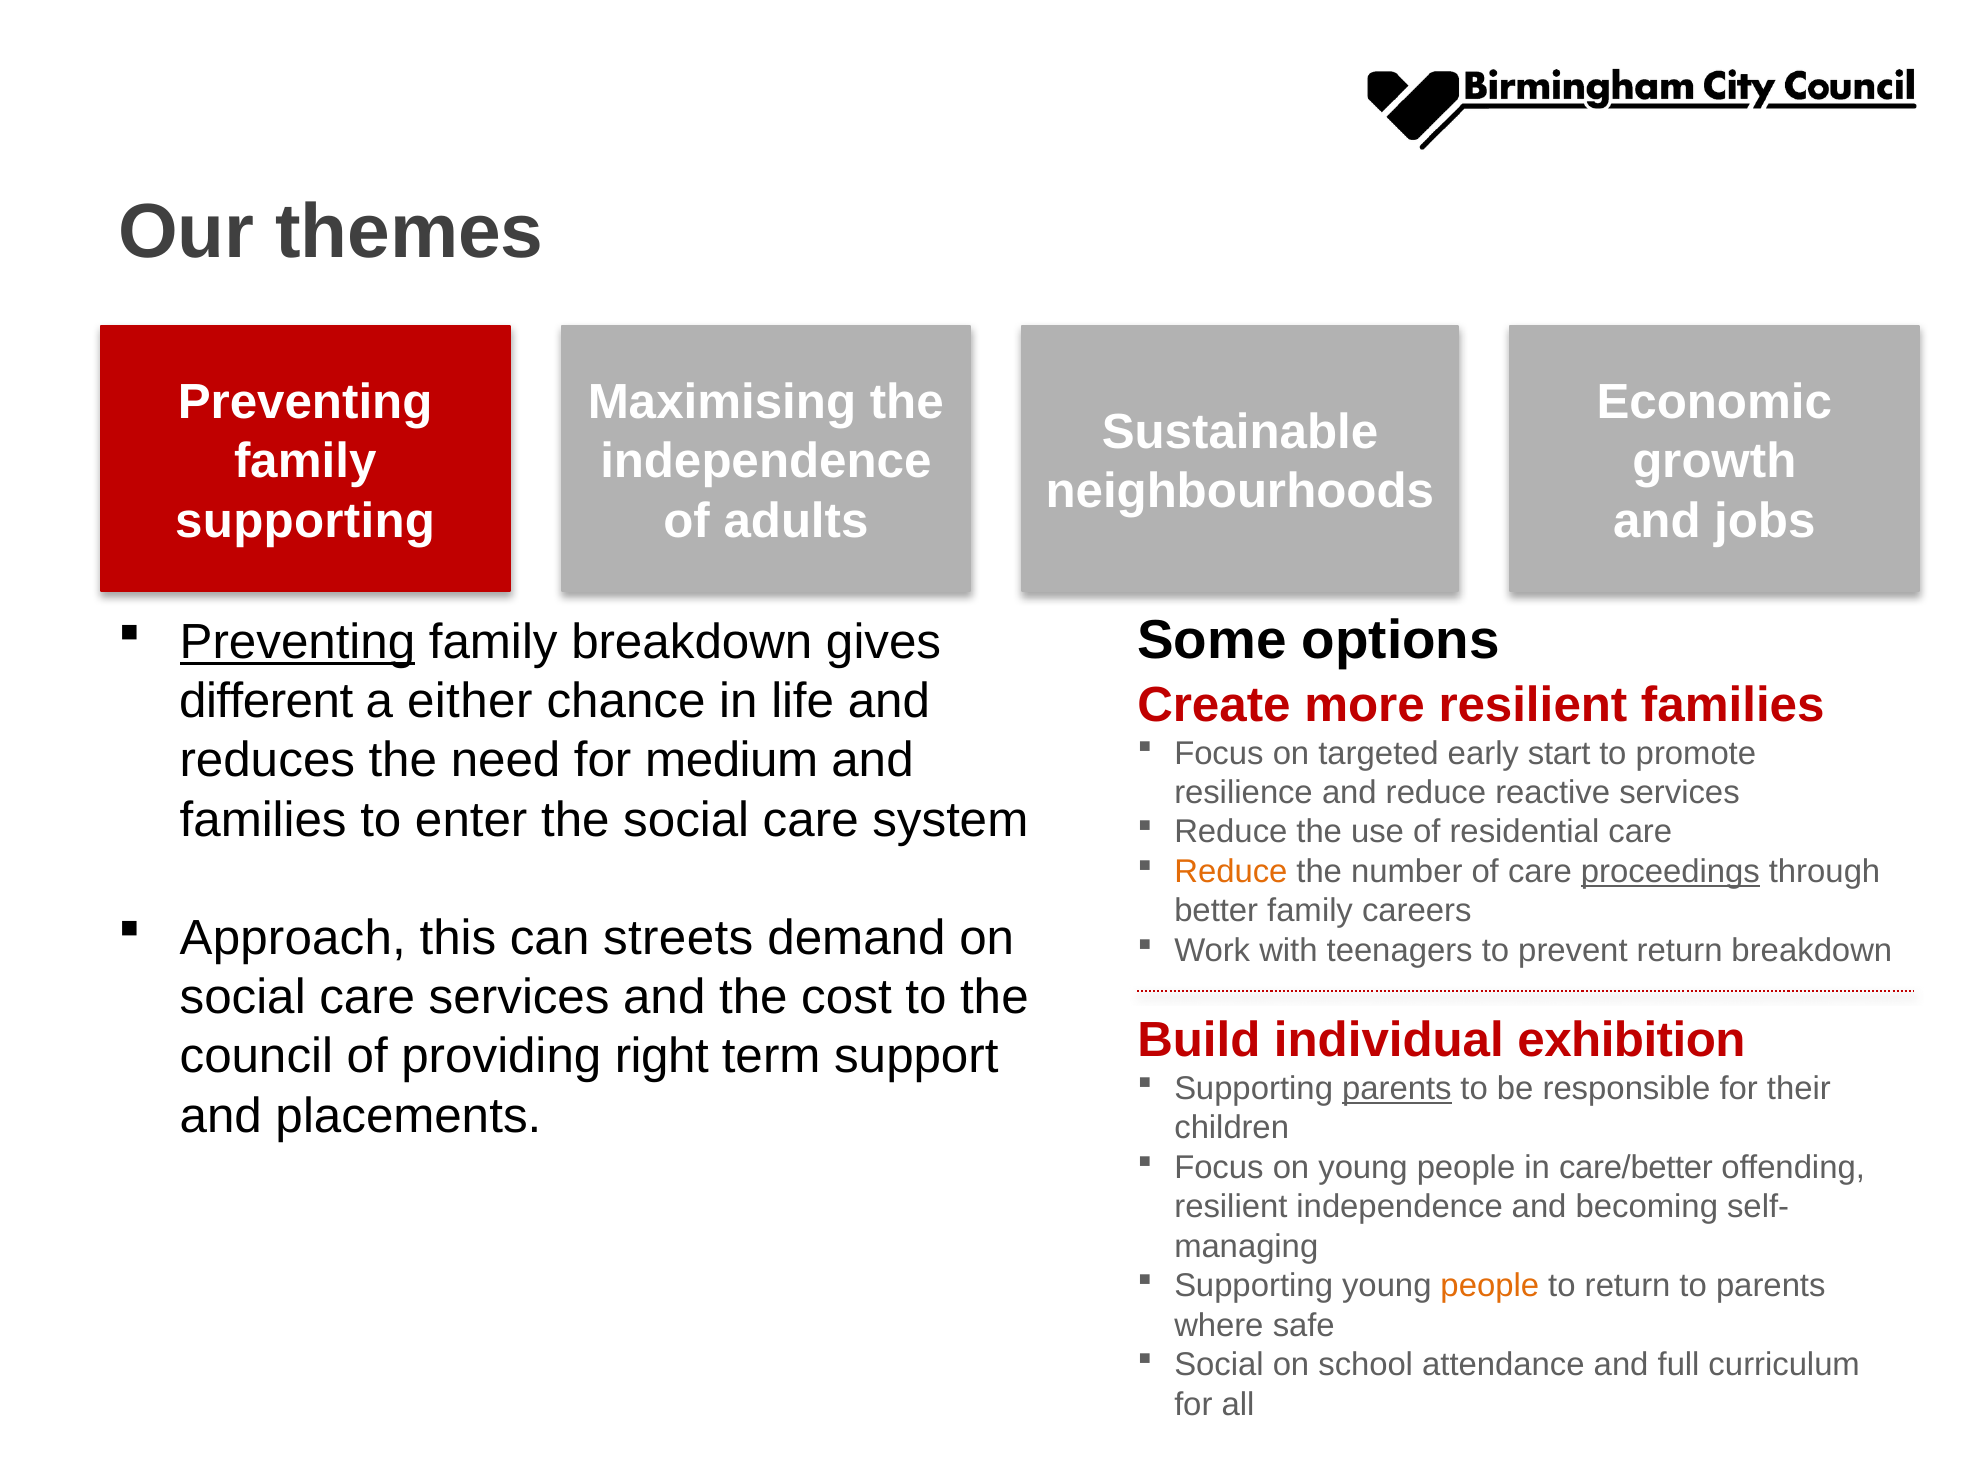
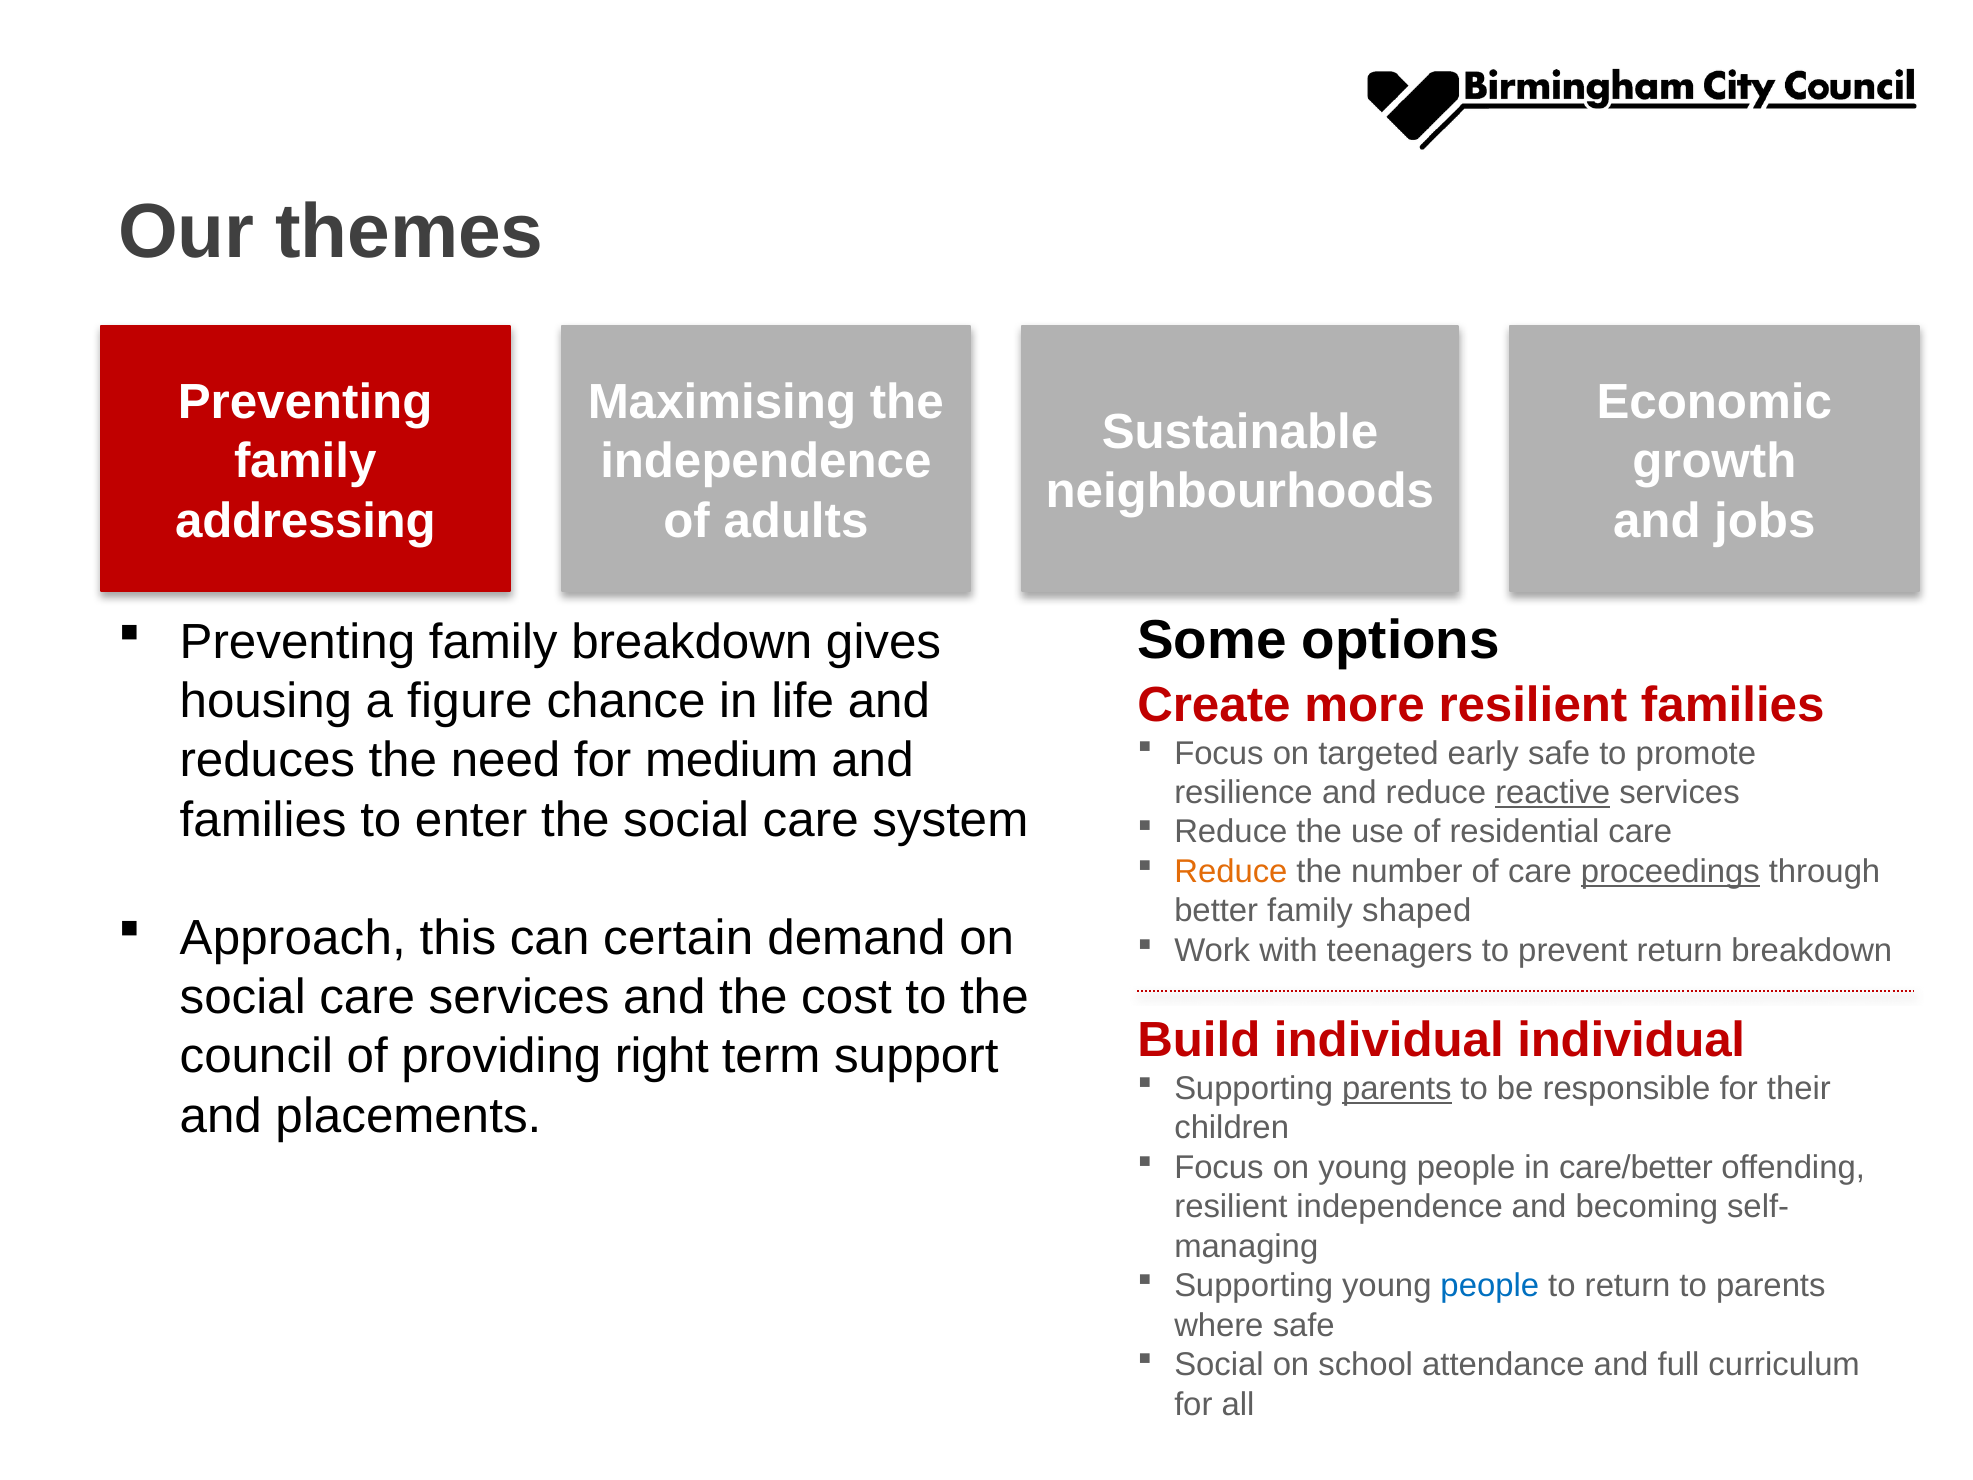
supporting at (305, 521): supporting -> addressing
Preventing at (297, 642) underline: present -> none
different: different -> housing
either: either -> figure
early start: start -> safe
reactive underline: none -> present
careers: careers -> shaped
streets: streets -> certain
individual exhibition: exhibition -> individual
people at (1490, 1286) colour: orange -> blue
